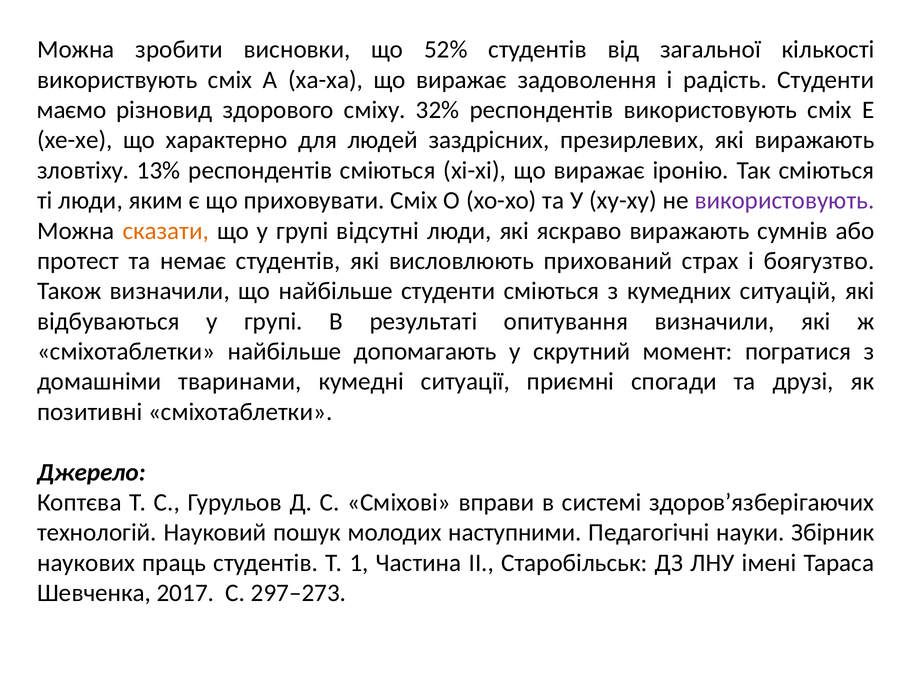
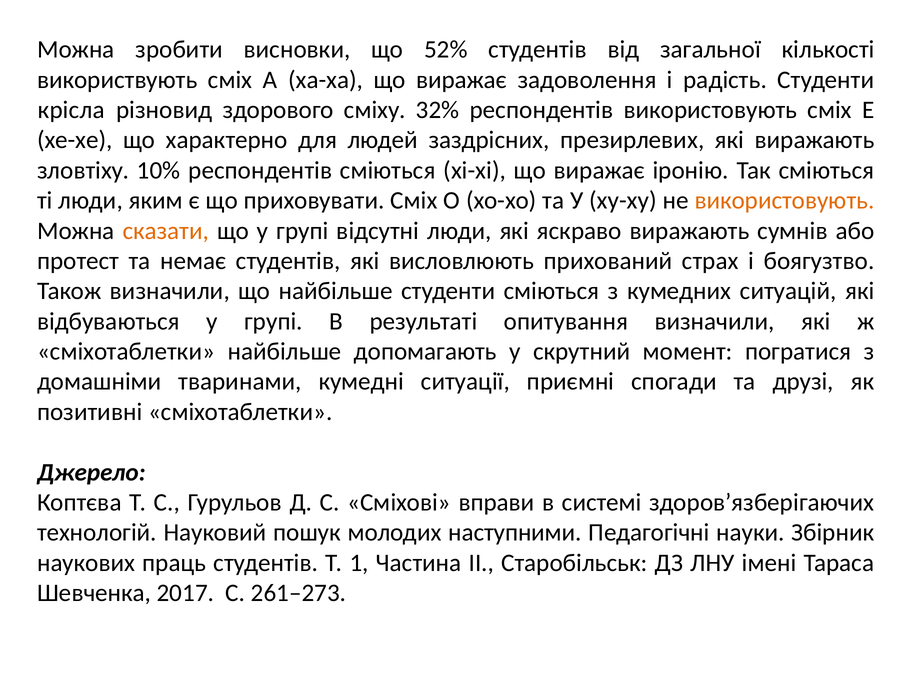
маємо: маємо -> крісла
13%: 13% -> 10%
використовують at (784, 200) colour: purple -> orange
297–273: 297–273 -> 261–273
